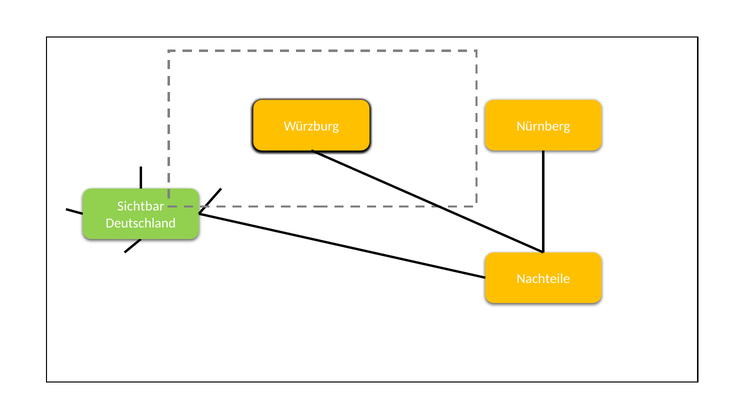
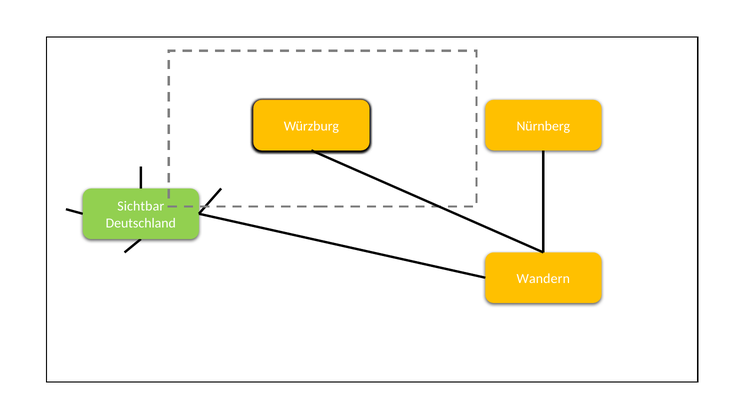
Nachteile: Nachteile -> Wandern
